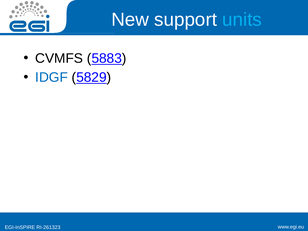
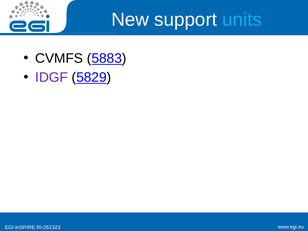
IDGF colour: blue -> purple
